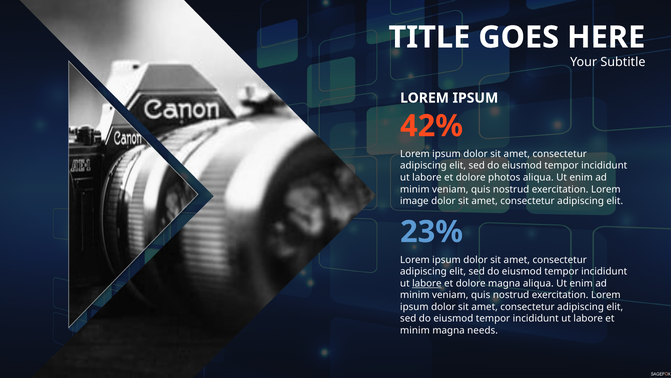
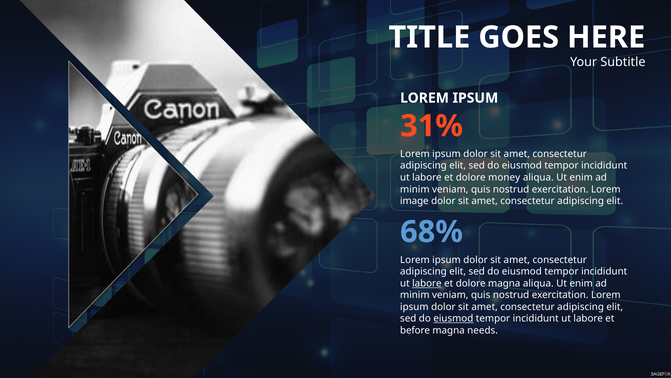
42%: 42% -> 31%
photos: photos -> money
23%: 23% -> 68%
eiusmod at (453, 318) underline: none -> present
minim at (415, 330): minim -> before
